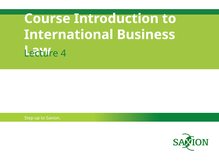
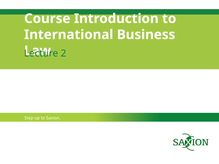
4: 4 -> 2
